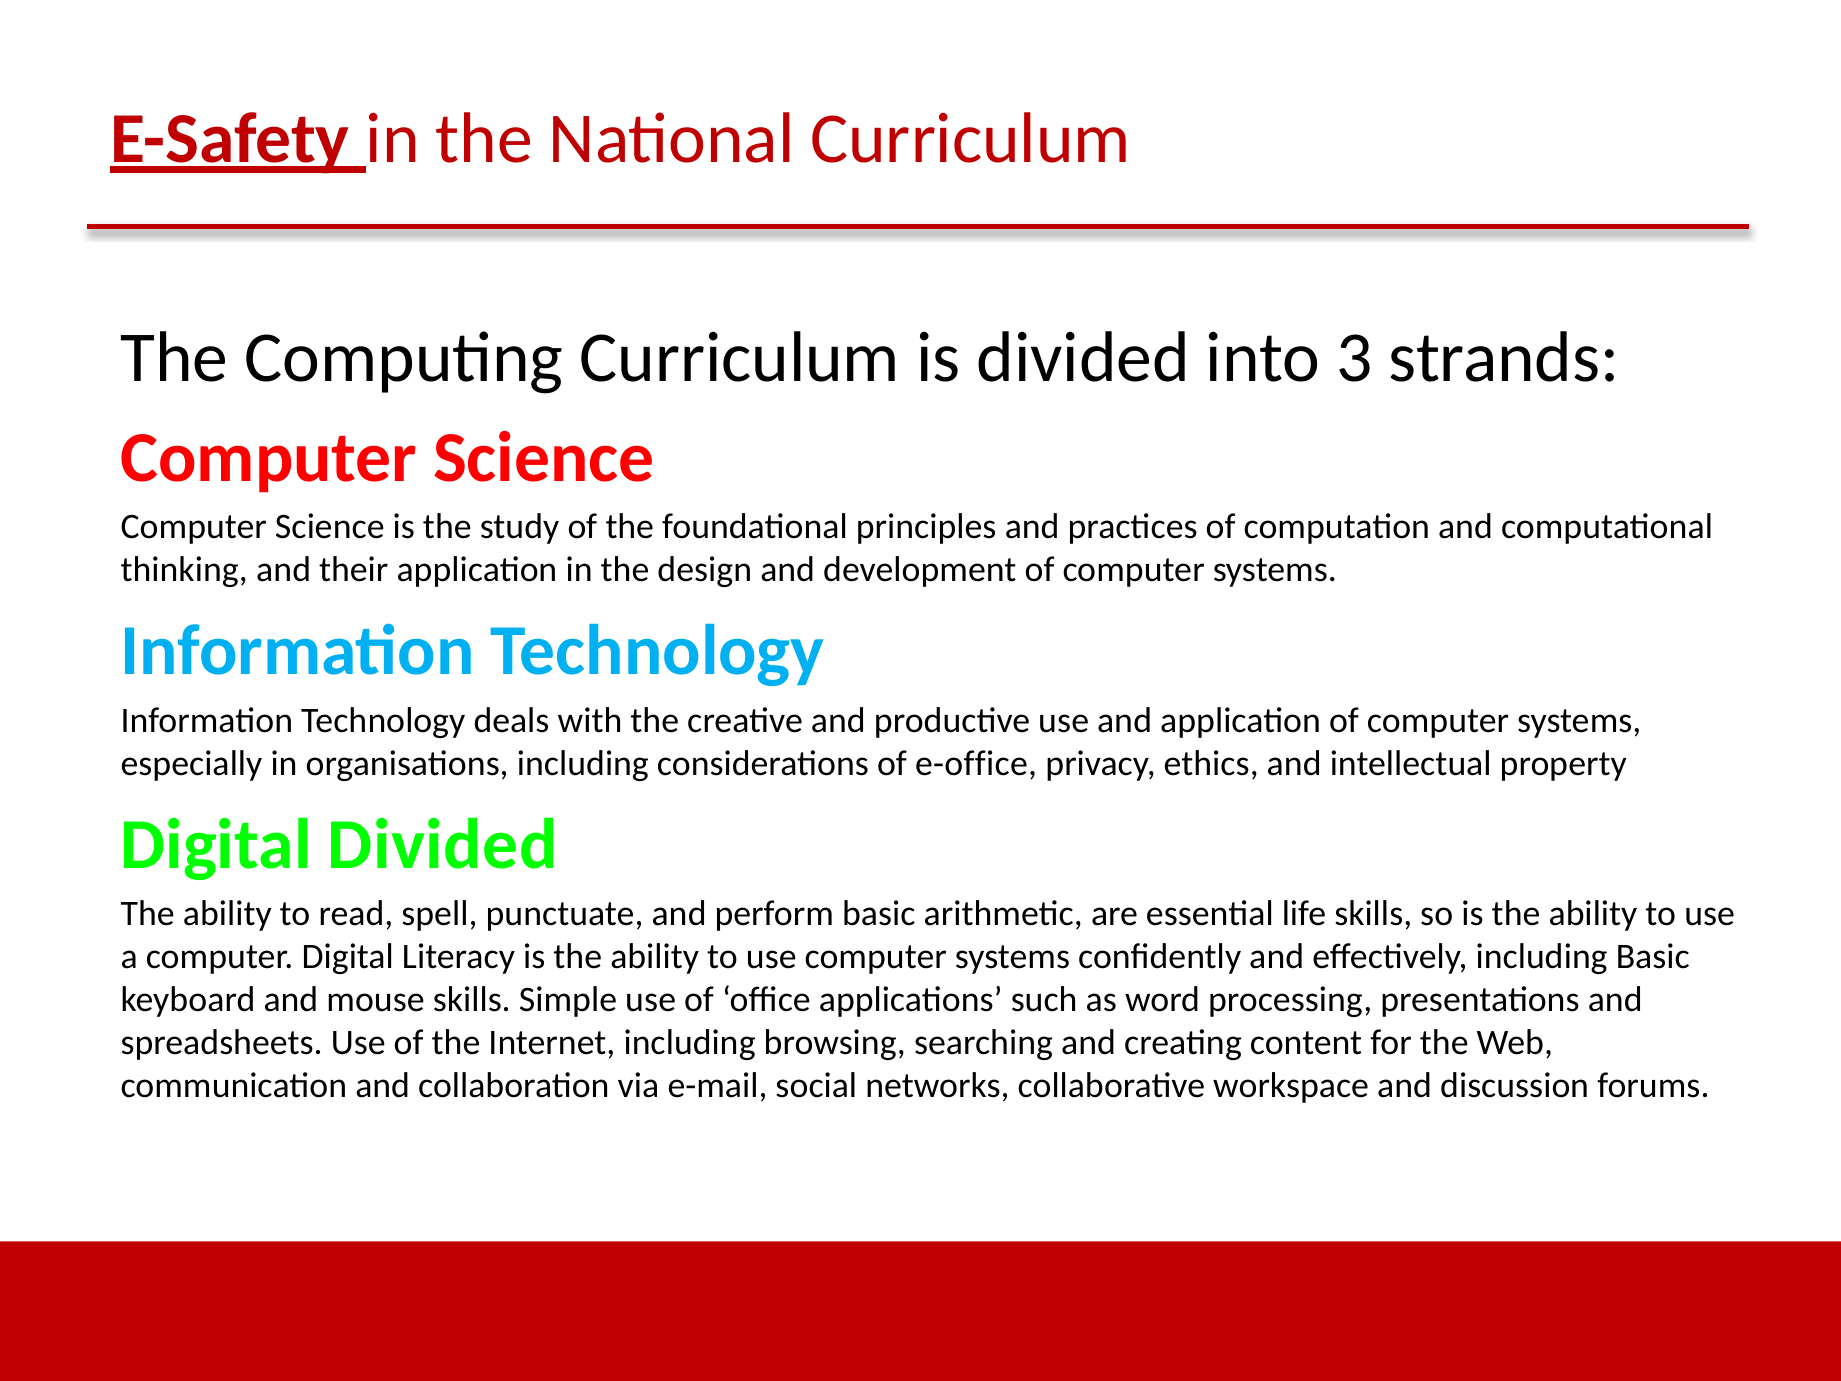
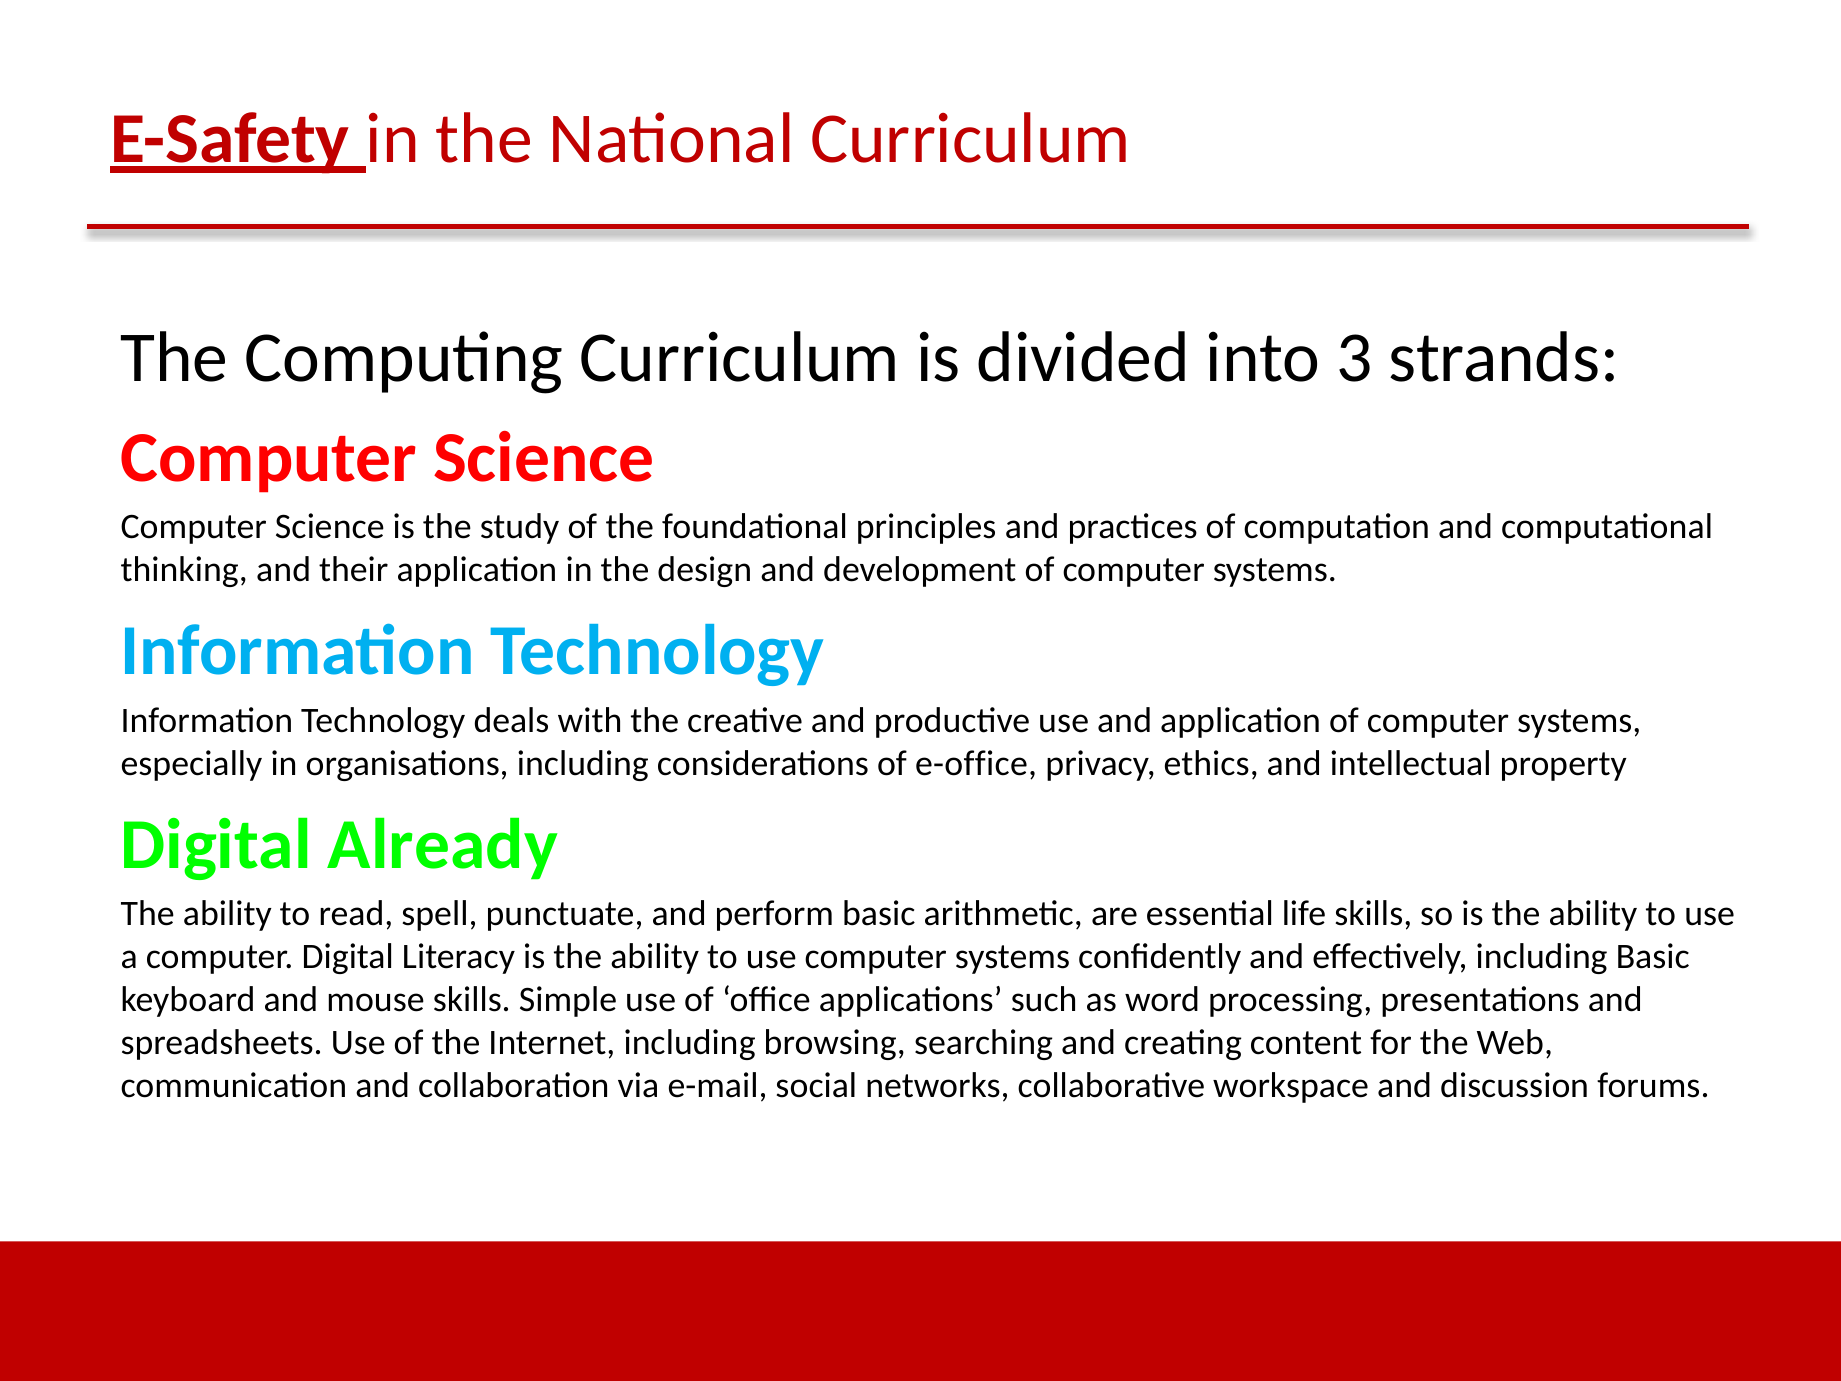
Digital Divided: Divided -> Already
